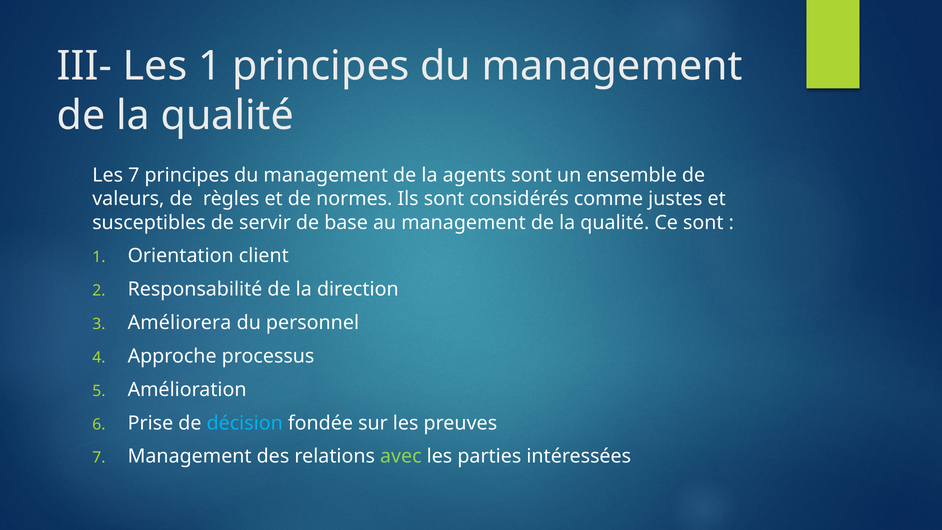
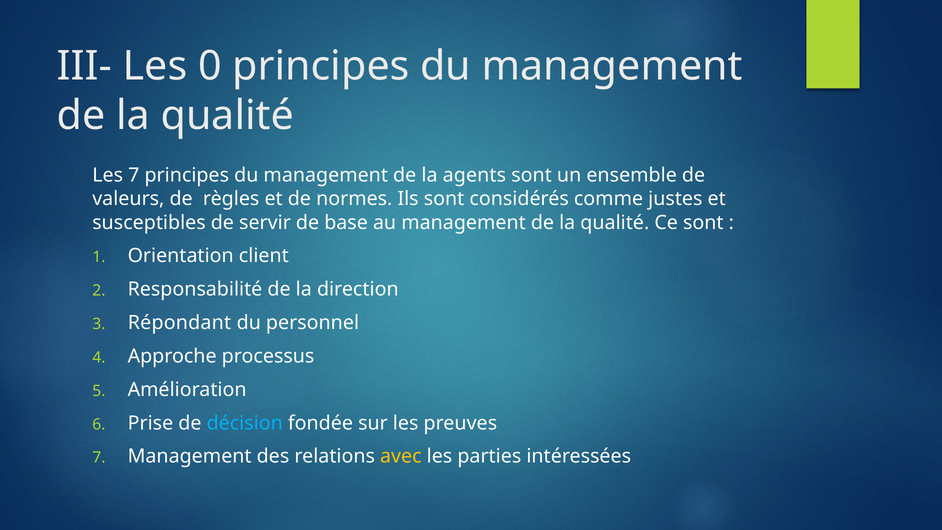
Les 1: 1 -> 0
Améliorera: Améliorera -> Répondant
avec colour: light green -> yellow
